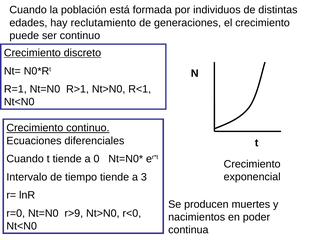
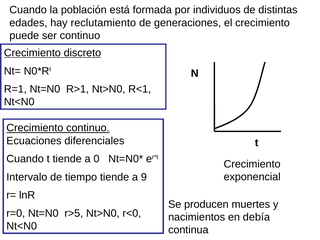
3: 3 -> 9
r>9: r>9 -> r>5
poder: poder -> debía
